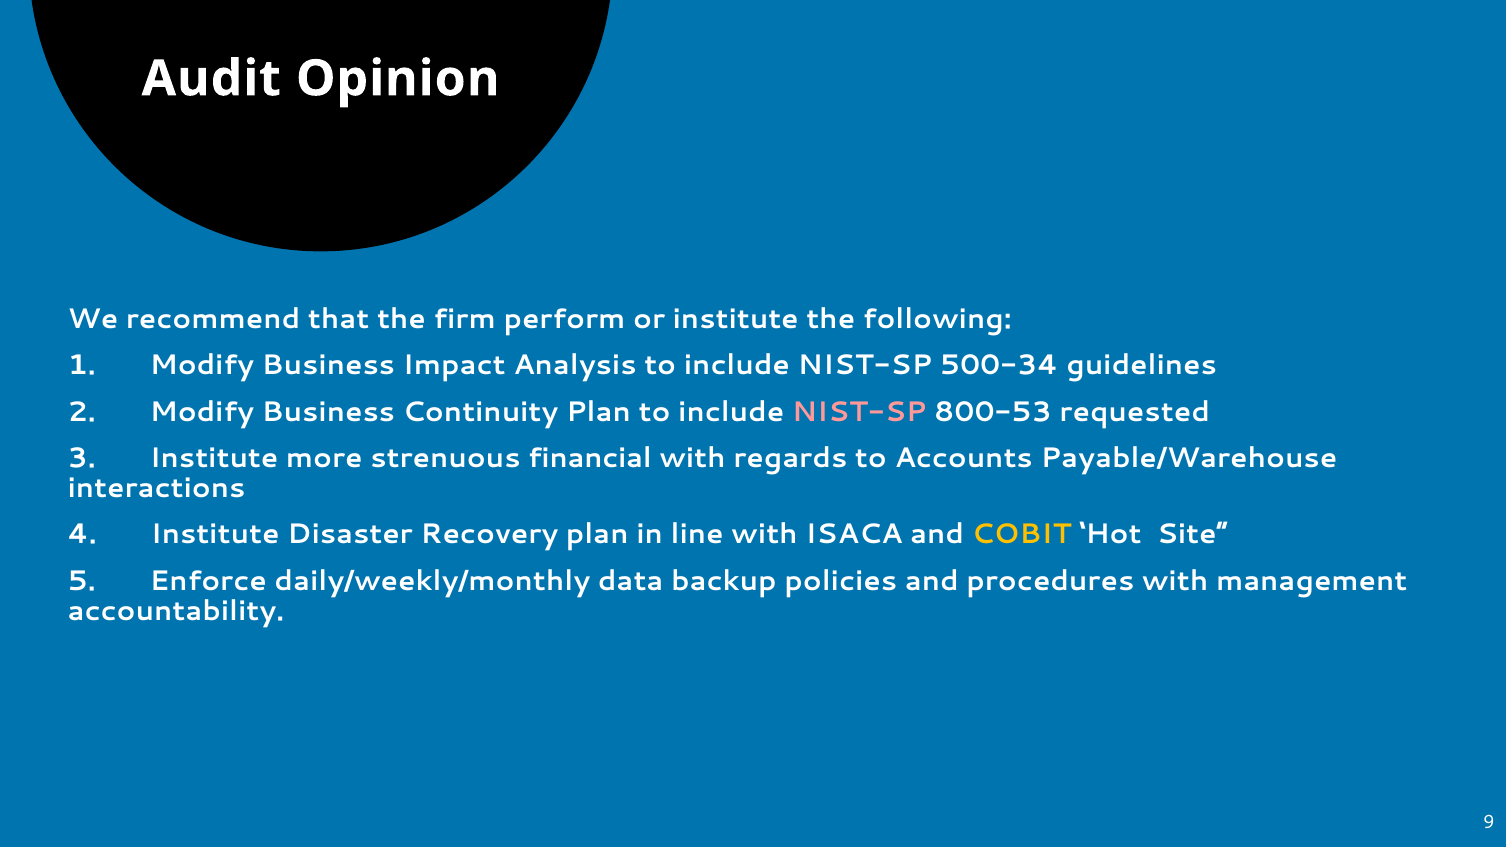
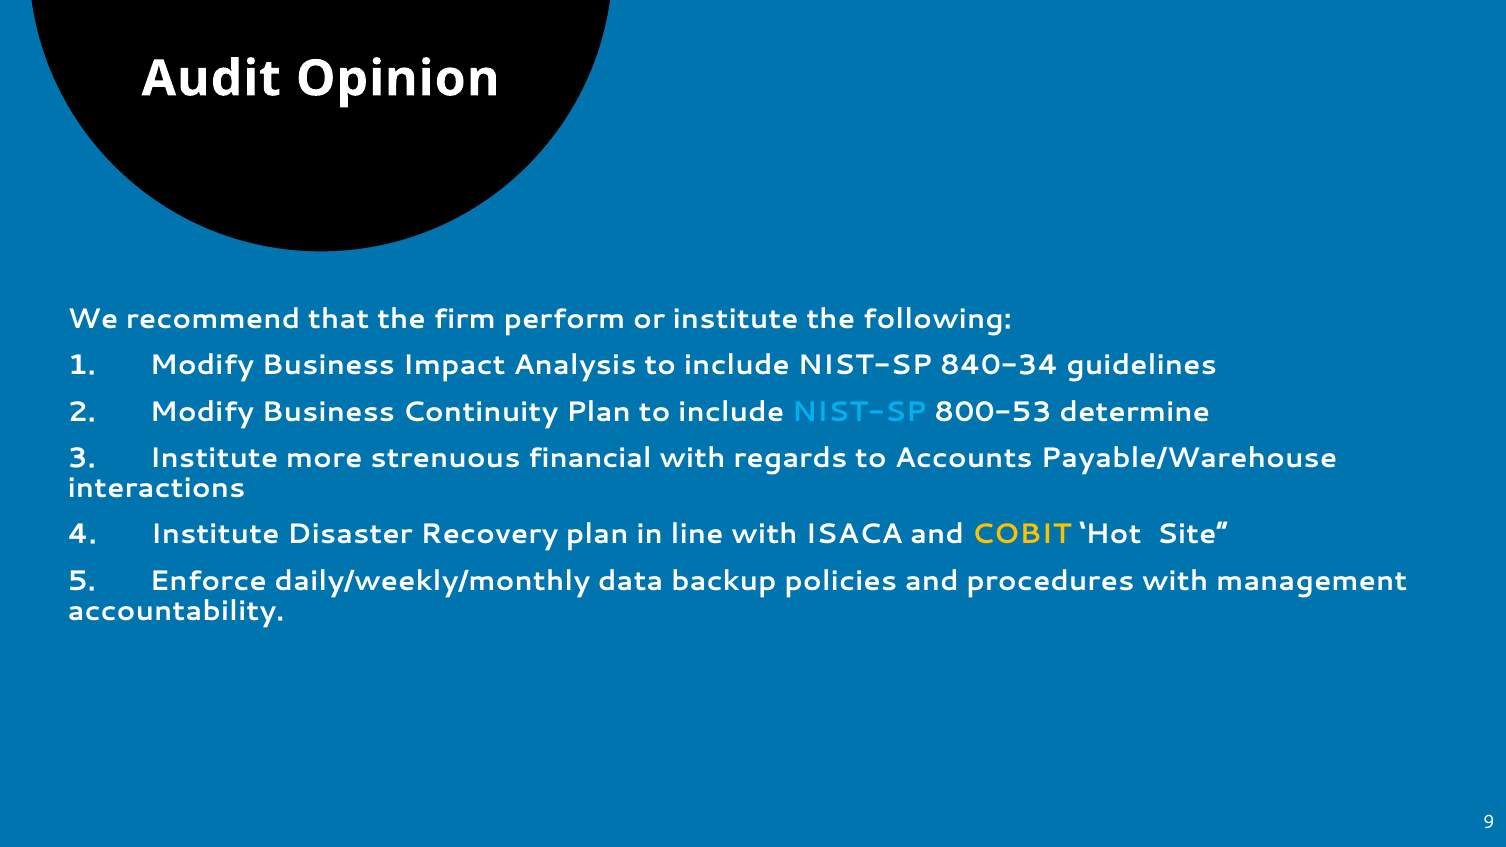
500-34: 500-34 -> 840-34
NIST-SP at (859, 412) colour: pink -> light blue
requested: requested -> determine
